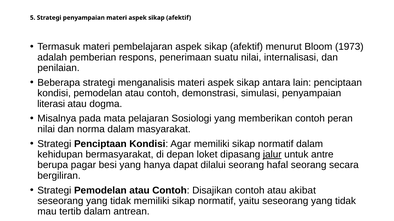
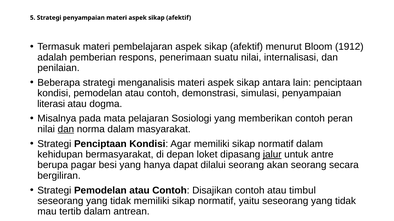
1973: 1973 -> 1912
dan at (66, 129) underline: none -> present
hafal: hafal -> akan
akibat: akibat -> timbul
